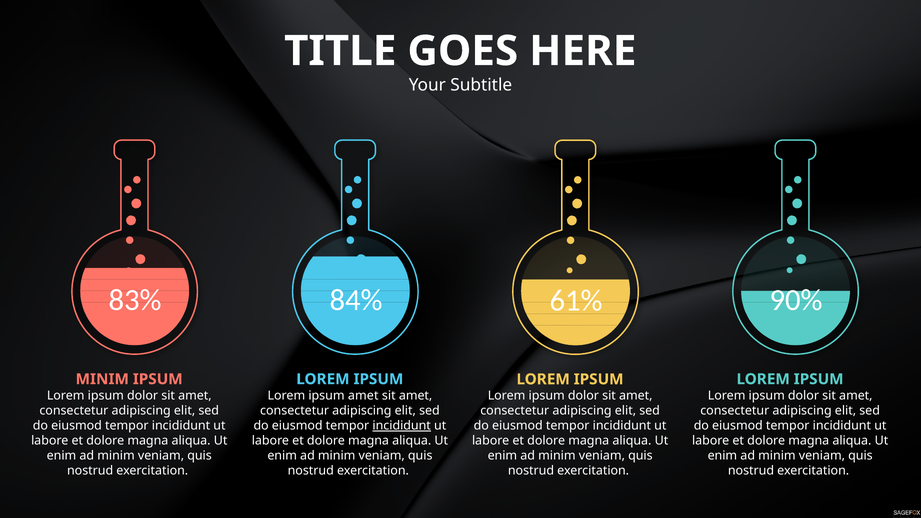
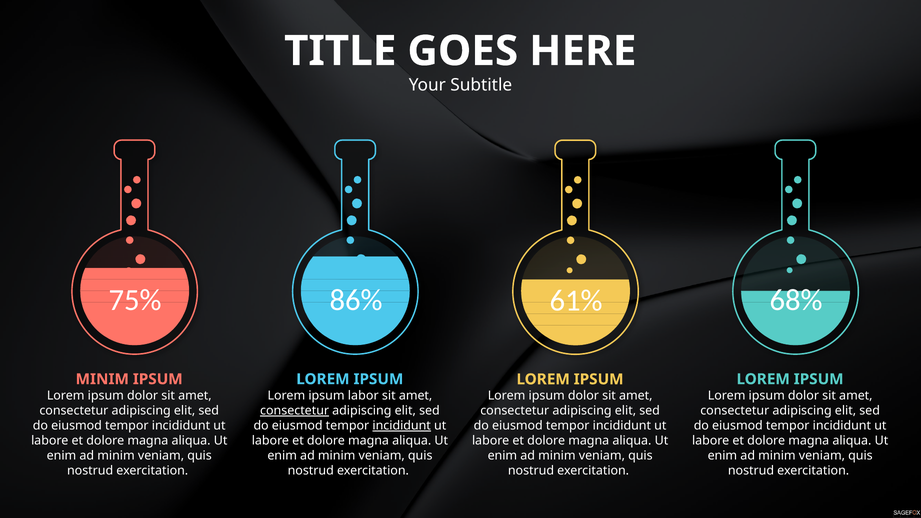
83%: 83% -> 75%
84%: 84% -> 86%
90%: 90% -> 68%
ipsum amet: amet -> labor
consectetur at (295, 411) underline: none -> present
